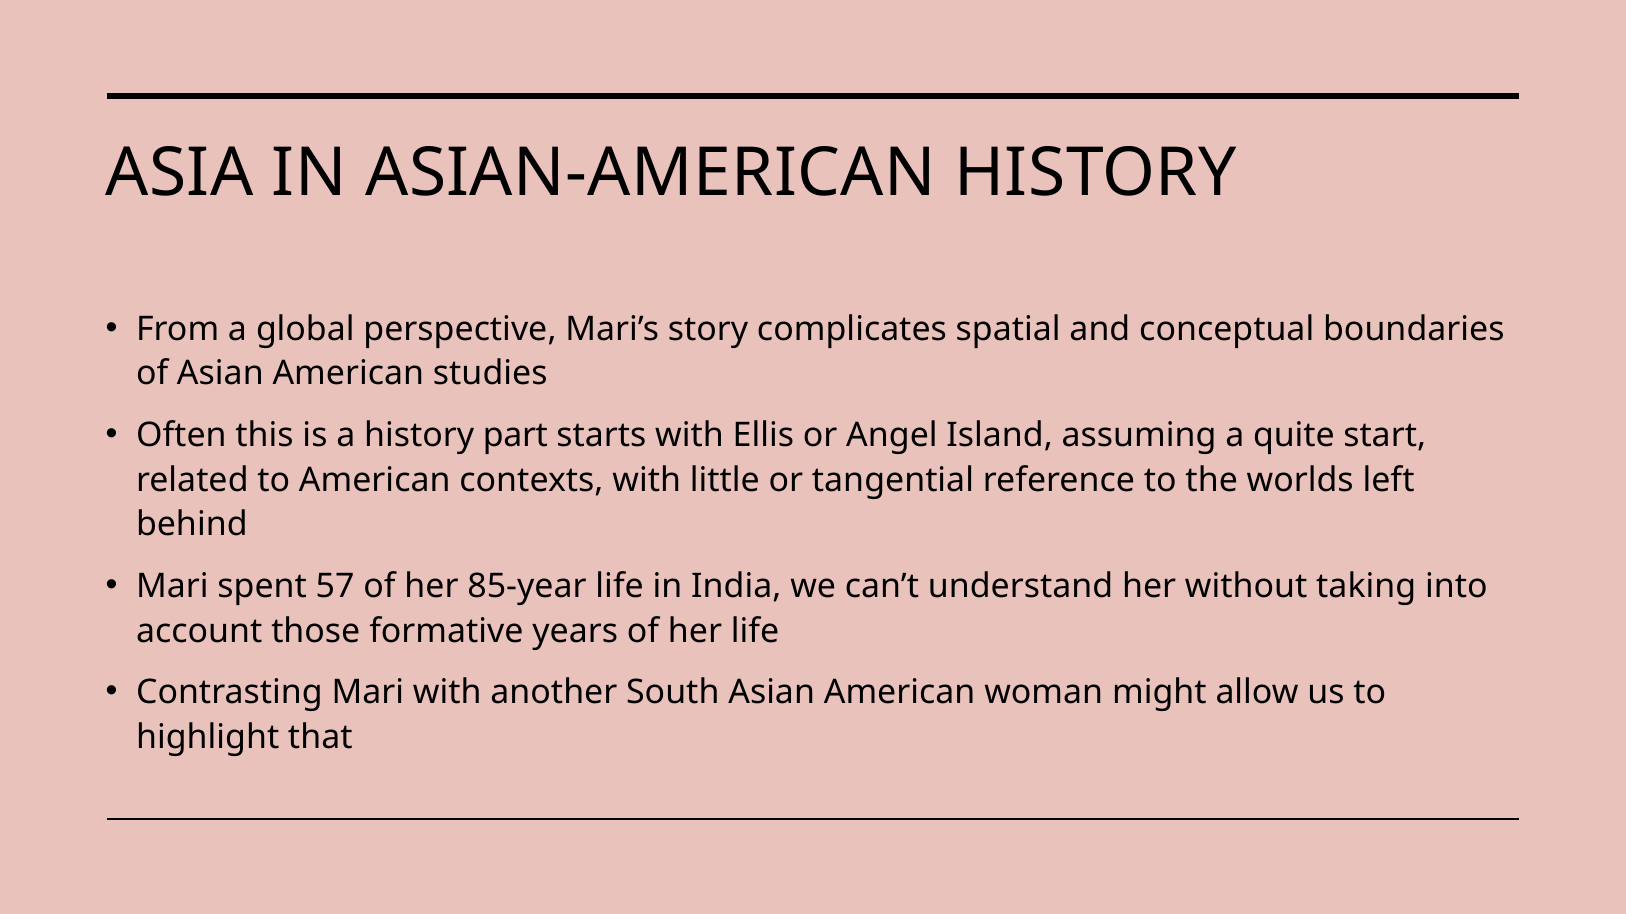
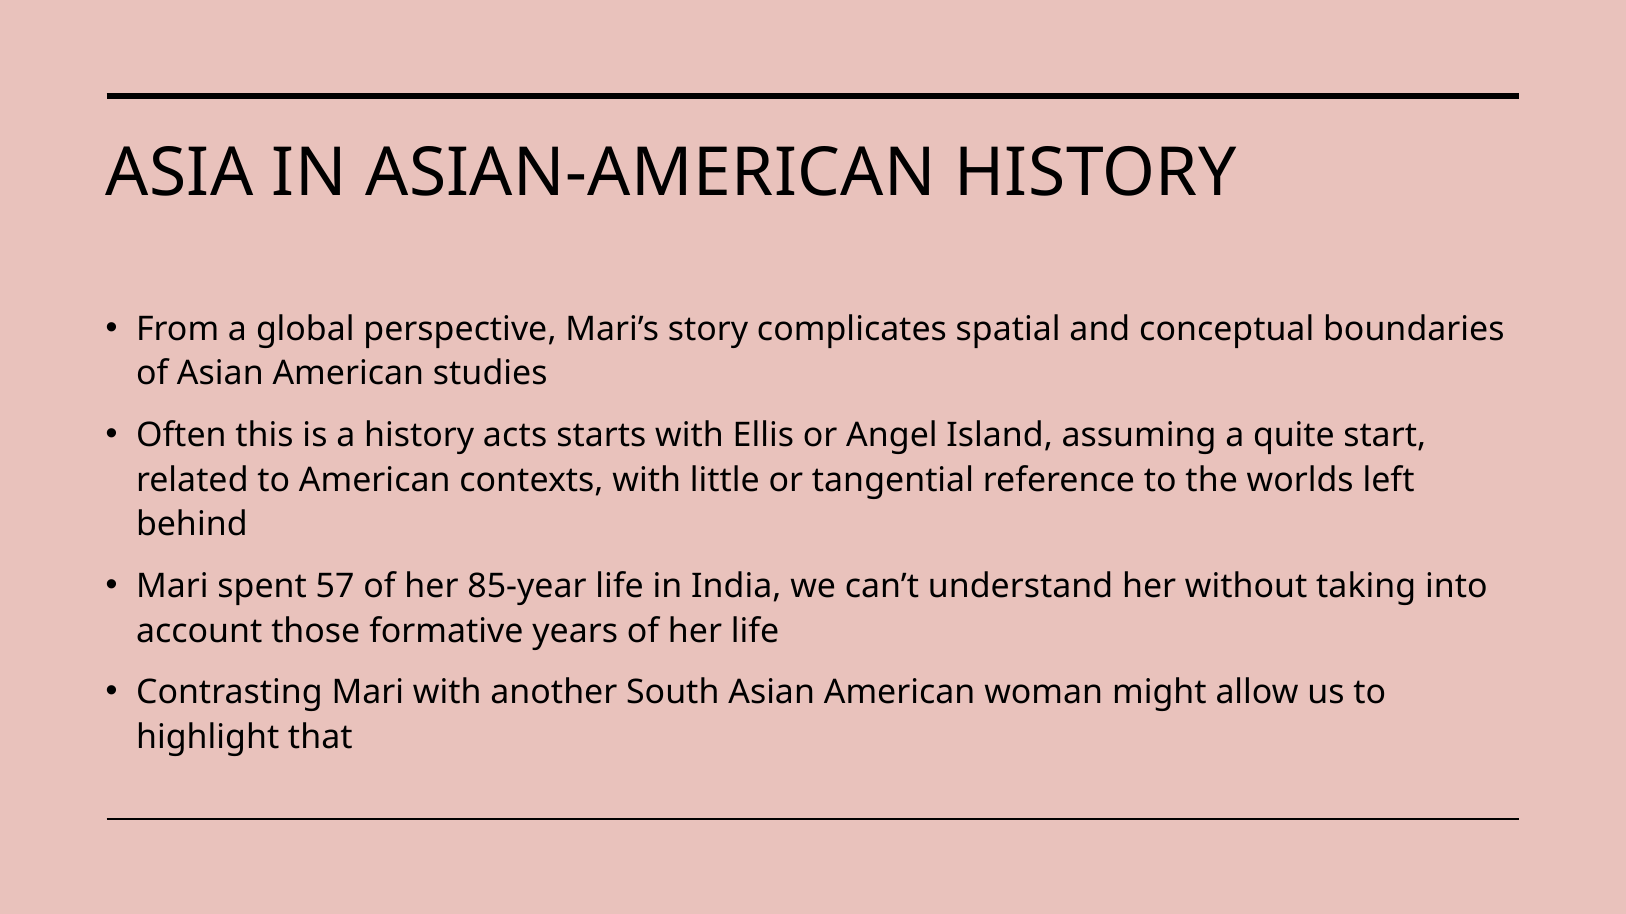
part: part -> acts
